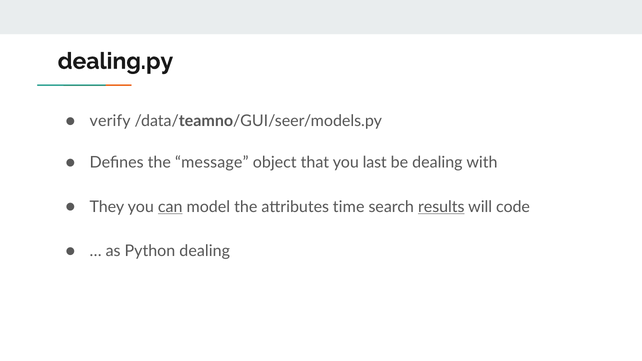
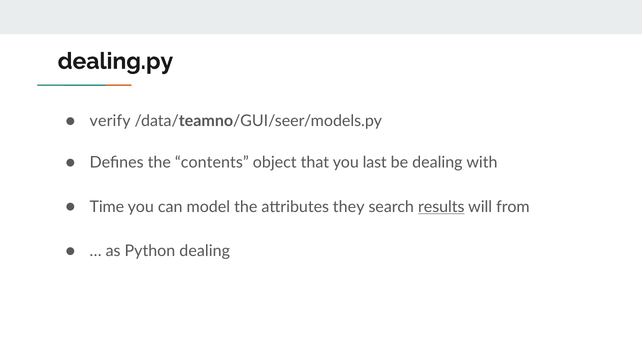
message: message -> contents
They: They -> Time
can underline: present -> none
time: time -> they
code: code -> from
